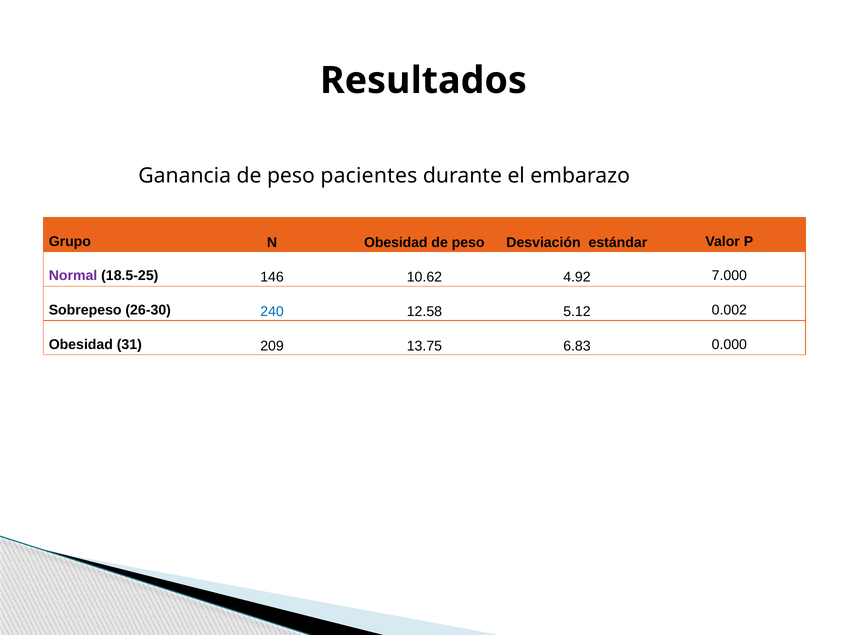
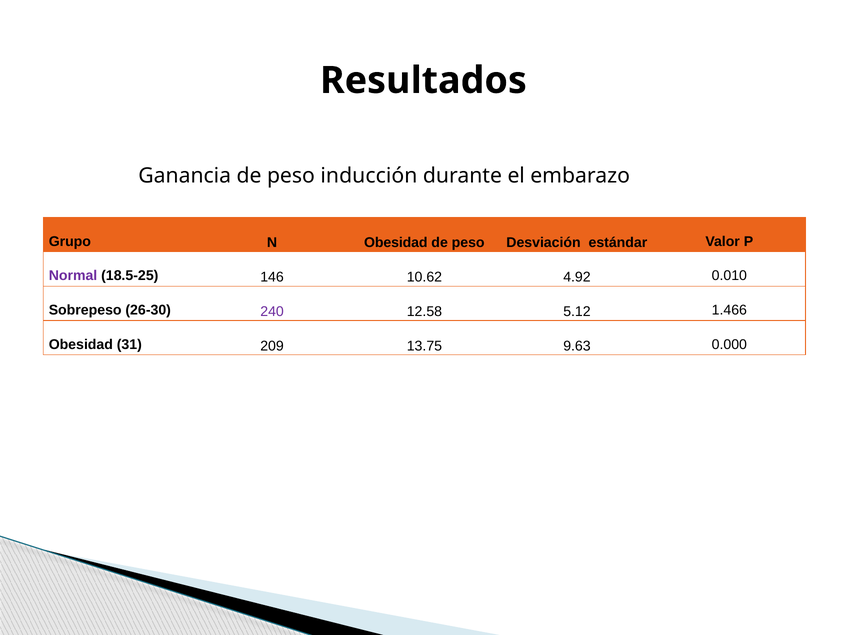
pacientes: pacientes -> inducción
7.000: 7.000 -> 0.010
240 colour: blue -> purple
0.002: 0.002 -> 1.466
6.83: 6.83 -> 9.63
